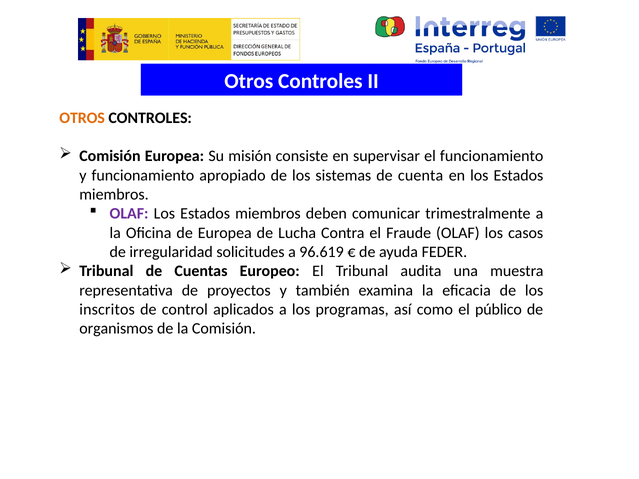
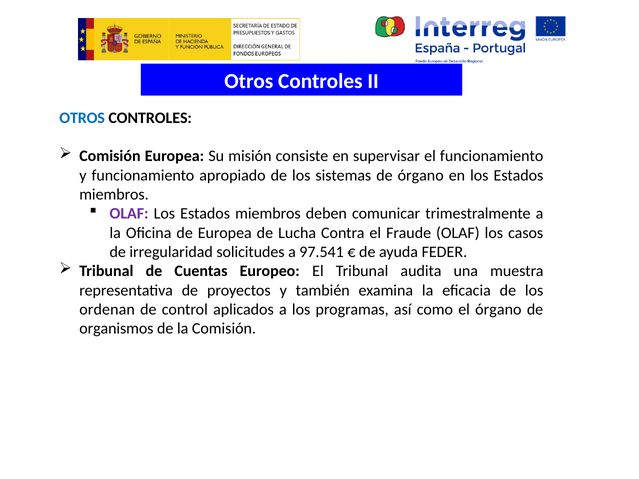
OTROS at (82, 118) colour: orange -> blue
de cuenta: cuenta -> órgano
96.619: 96.619 -> 97.541
inscritos: inscritos -> ordenan
el público: público -> órgano
